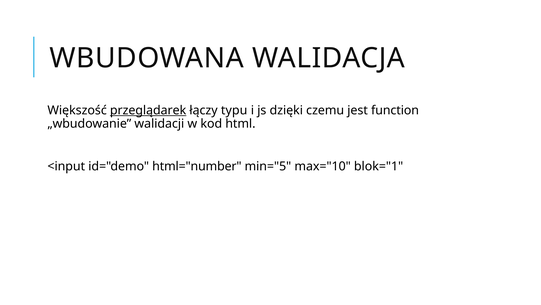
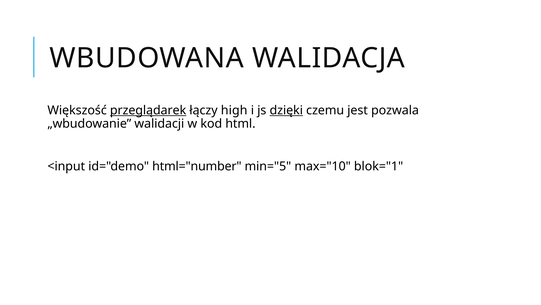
typu: typu -> high
dzięki underline: none -> present
function: function -> pozwala
